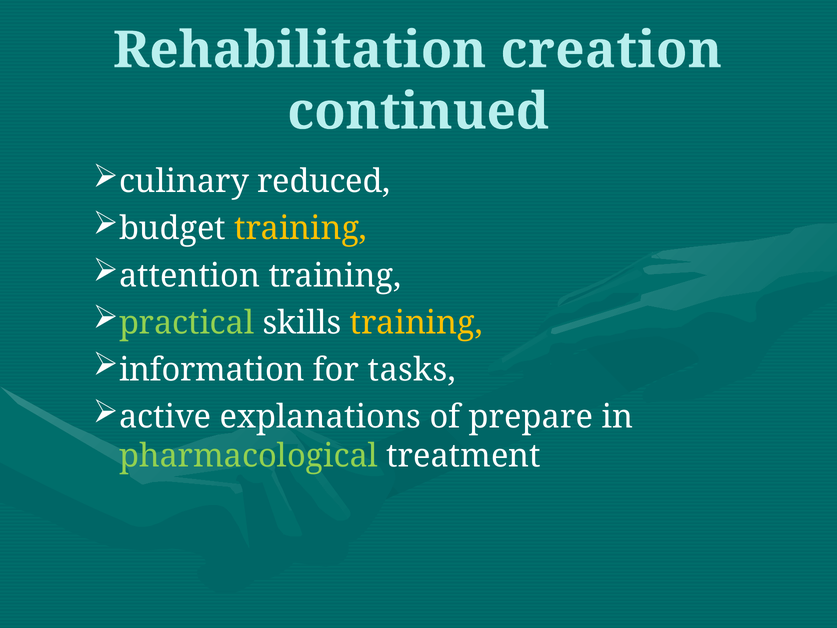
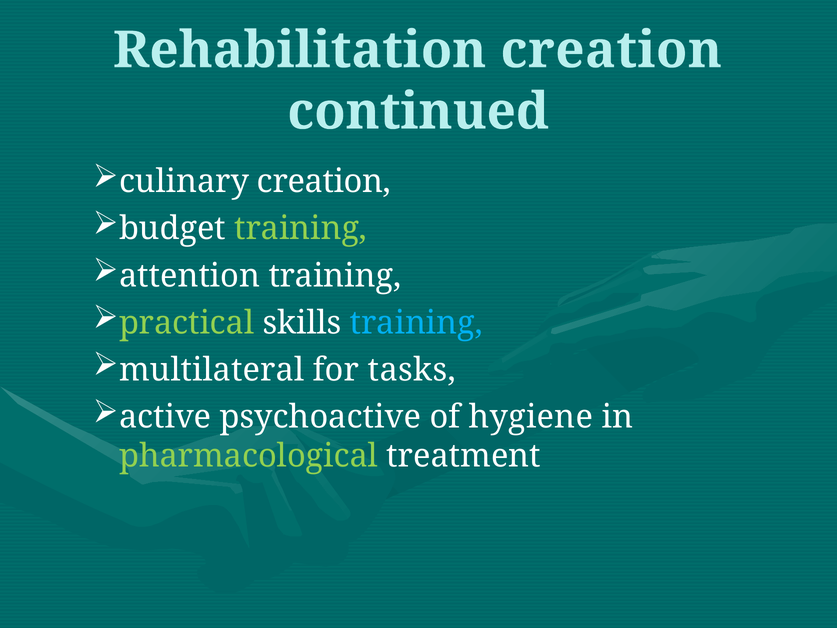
culinary reduced: reduced -> creation
training at (301, 229) colour: yellow -> light green
training at (416, 323) colour: yellow -> light blue
information: information -> multilateral
explanations: explanations -> psychoactive
prepare: prepare -> hygiene
